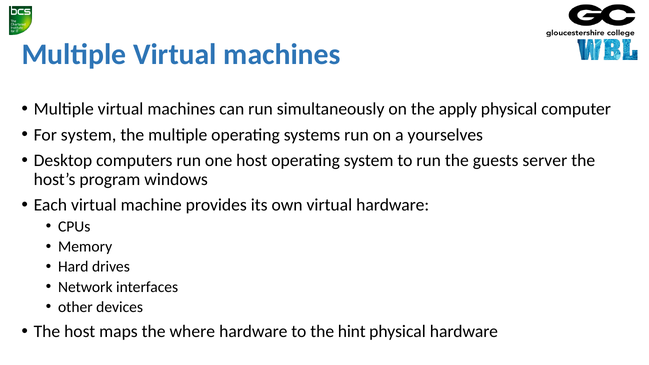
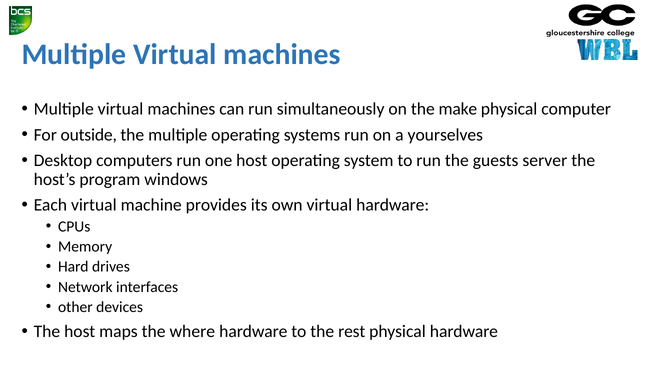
apply: apply -> make
For system: system -> outside
hint: hint -> rest
